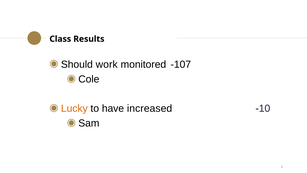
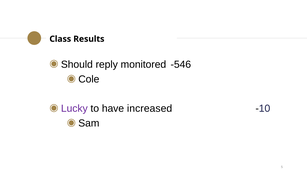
work: work -> reply
-107: -107 -> -546
Lucky colour: orange -> purple
